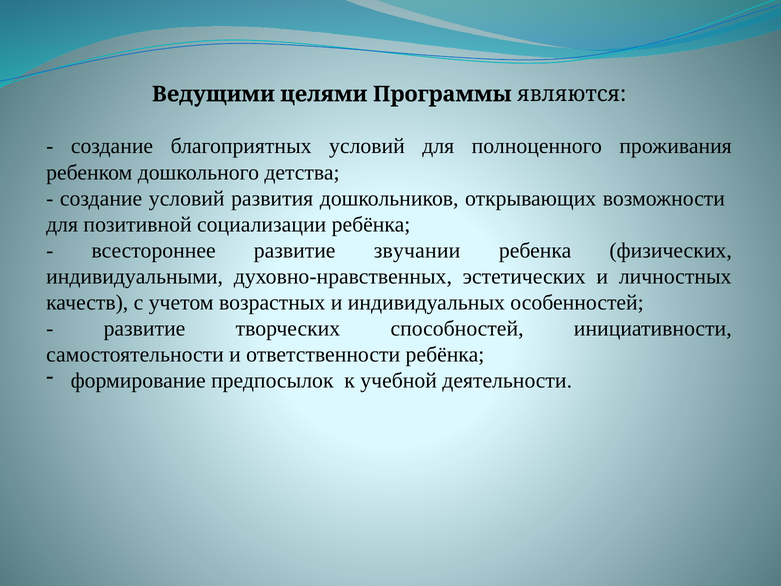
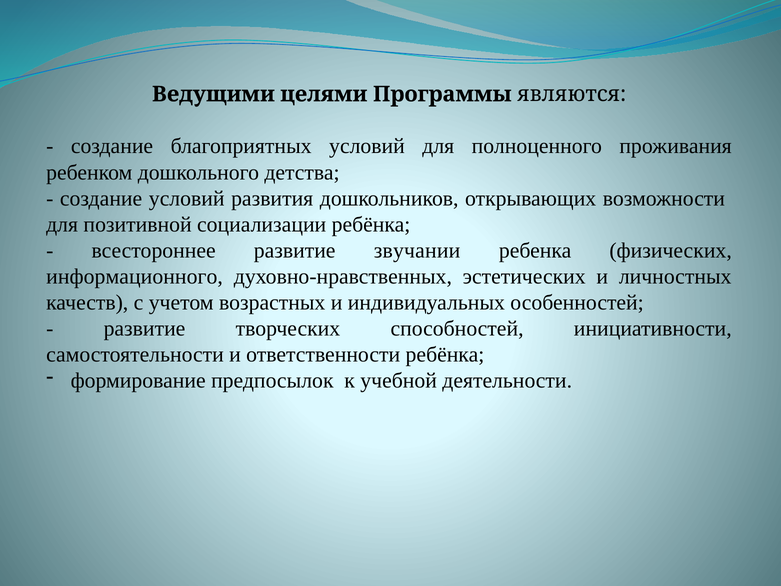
индивидуальными: индивидуальными -> информационного
